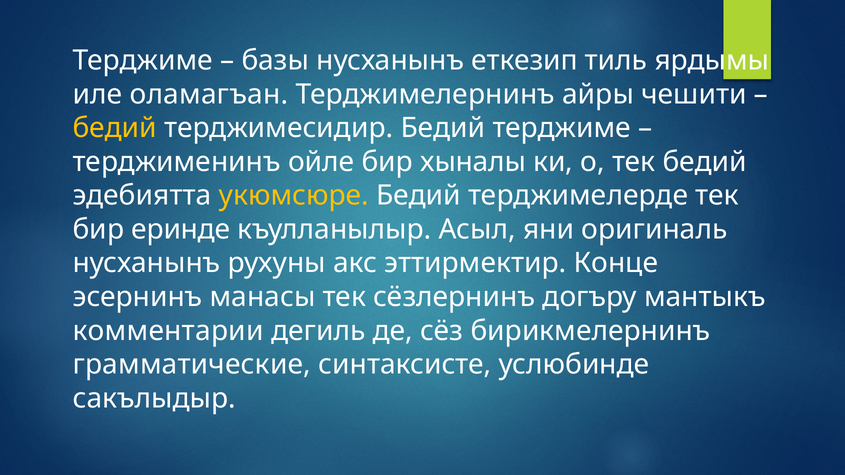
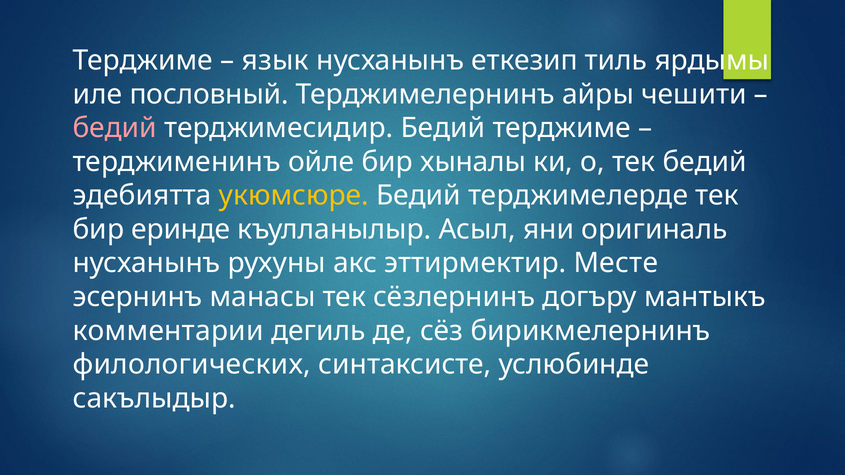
базы: базы -> язык
оламагъан: оламагъан -> пословный
бедий at (115, 128) colour: yellow -> pink
Конце: Конце -> Месте
грамматические: грамматические -> филологических
